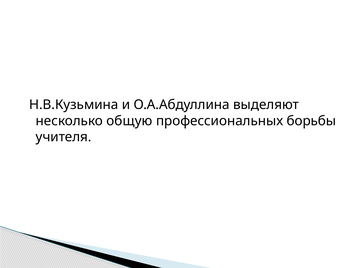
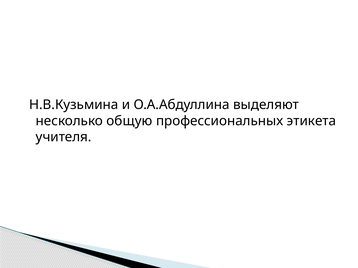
борьбы: борьбы -> этикета
